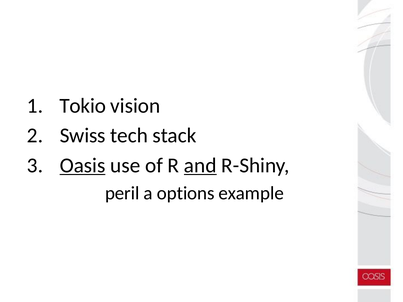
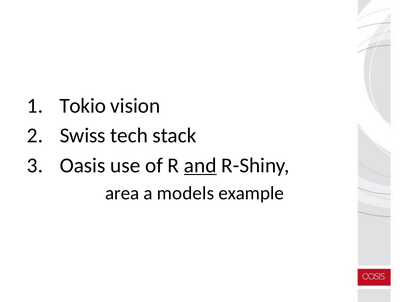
Oasis underline: present -> none
peril: peril -> area
options: options -> models
